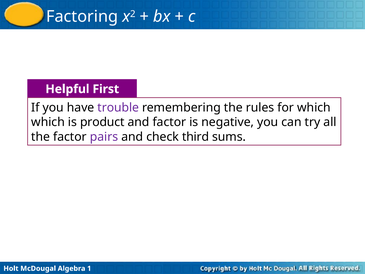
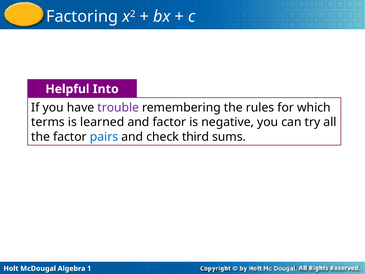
First: First -> Into
which at (48, 122): which -> terms
product: product -> learned
pairs colour: purple -> blue
